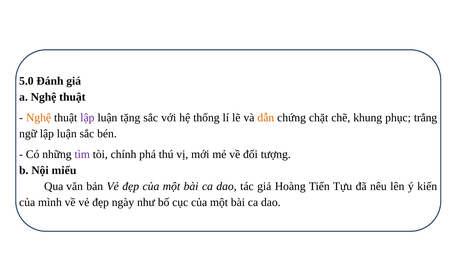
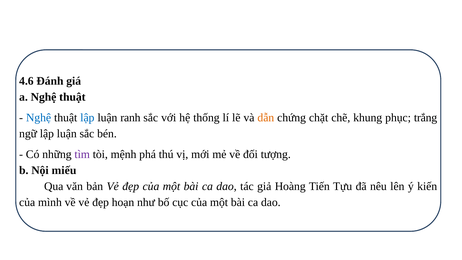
5.0: 5.0 -> 4.6
Nghệ at (39, 118) colour: orange -> blue
lập at (87, 118) colour: purple -> blue
tặng: tặng -> ranh
chính: chính -> mệnh
ngày: ngày -> hoạn
